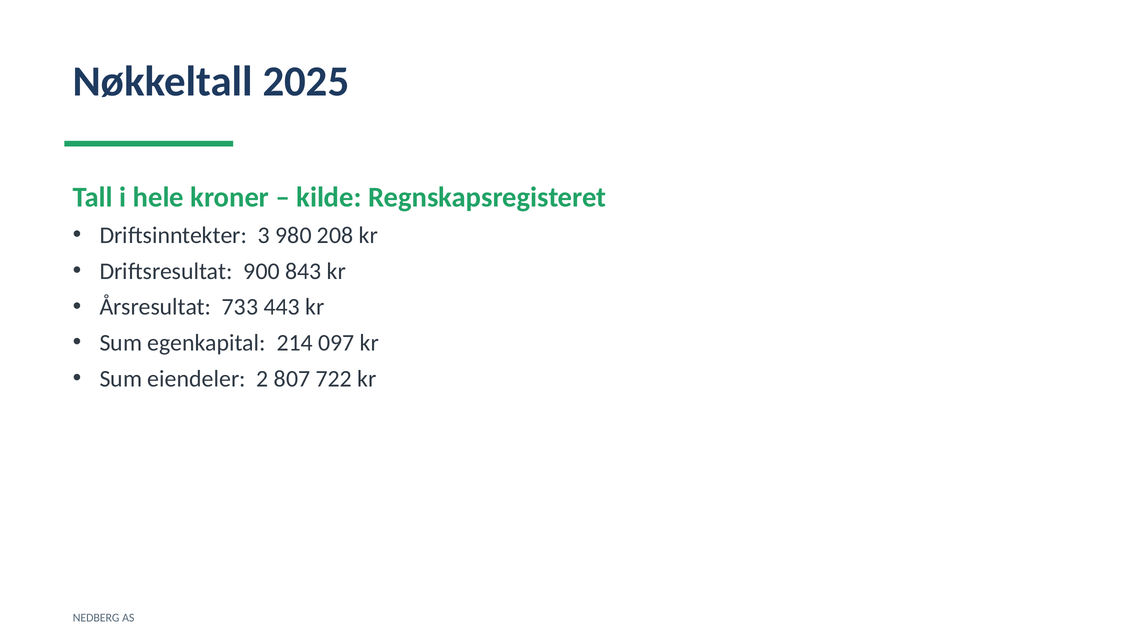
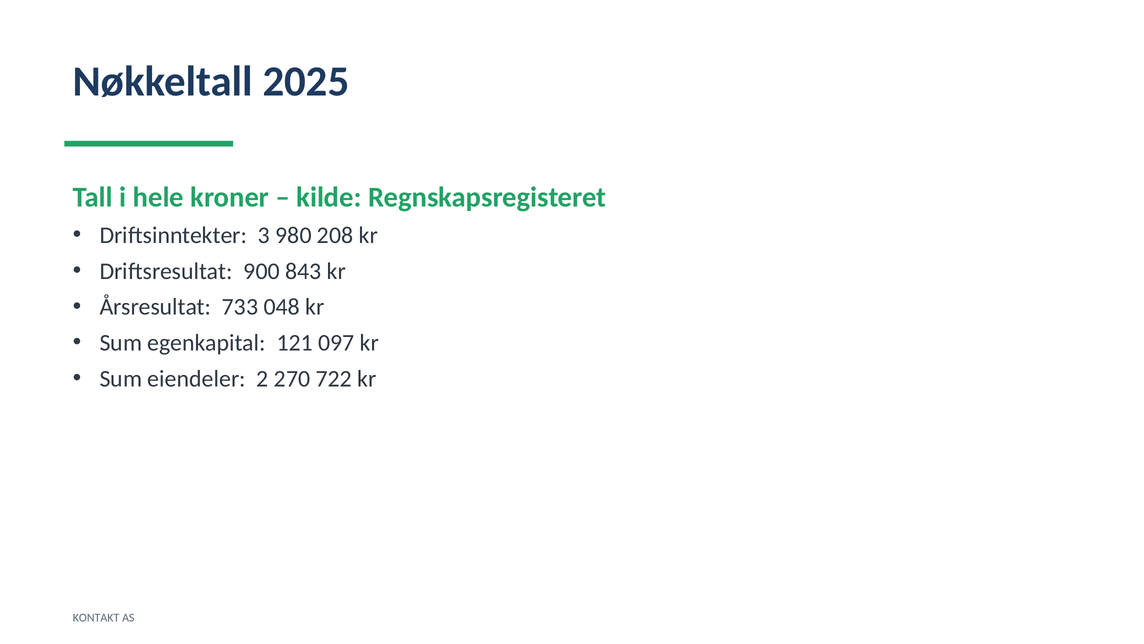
443: 443 -> 048
214: 214 -> 121
807: 807 -> 270
NEDBERG: NEDBERG -> KONTAKT
